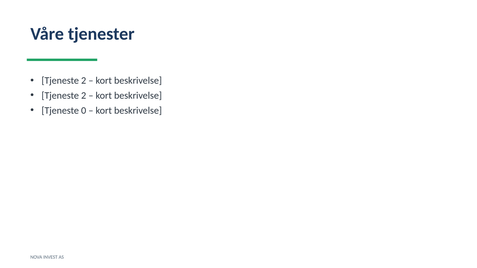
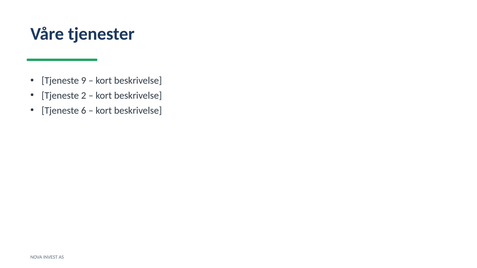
2 at (84, 81): 2 -> 9
0: 0 -> 6
